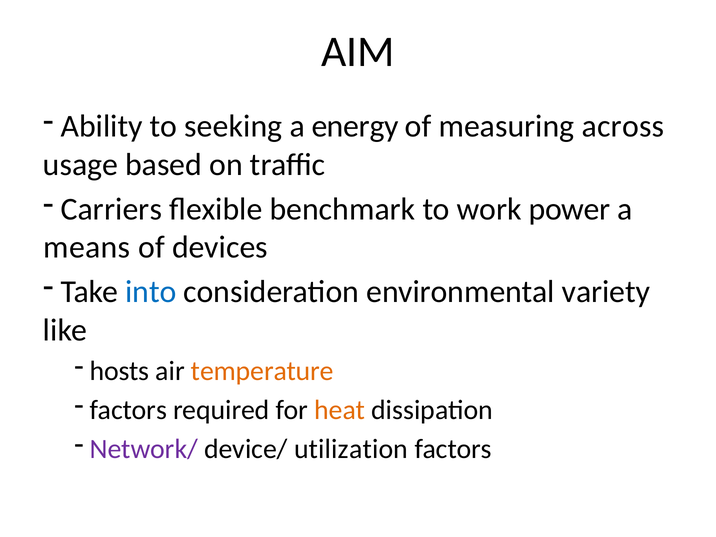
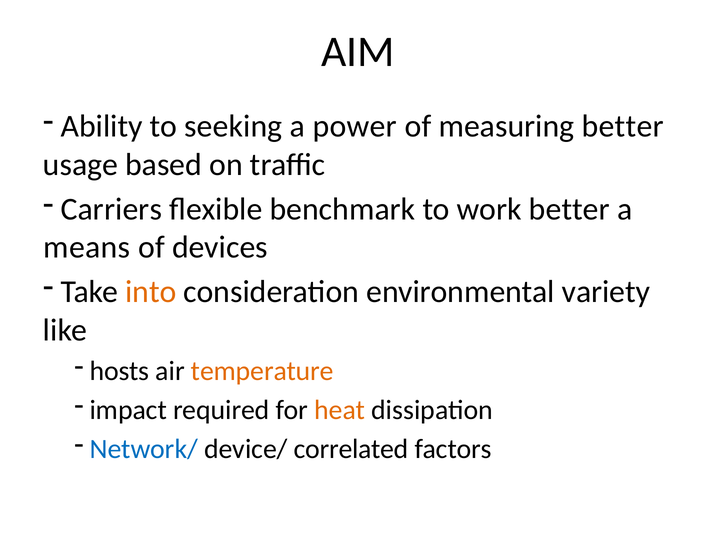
energy: energy -> power
measuring across: across -> better
work power: power -> better
into colour: blue -> orange
factors at (128, 410): factors -> impact
Network/ colour: purple -> blue
utilization: utilization -> correlated
